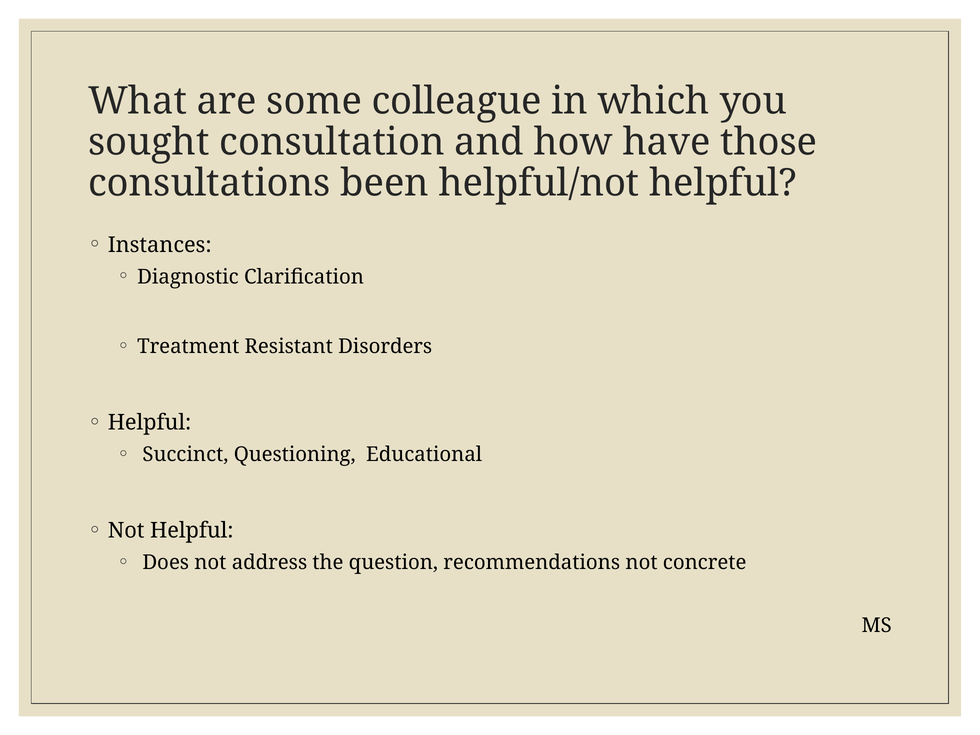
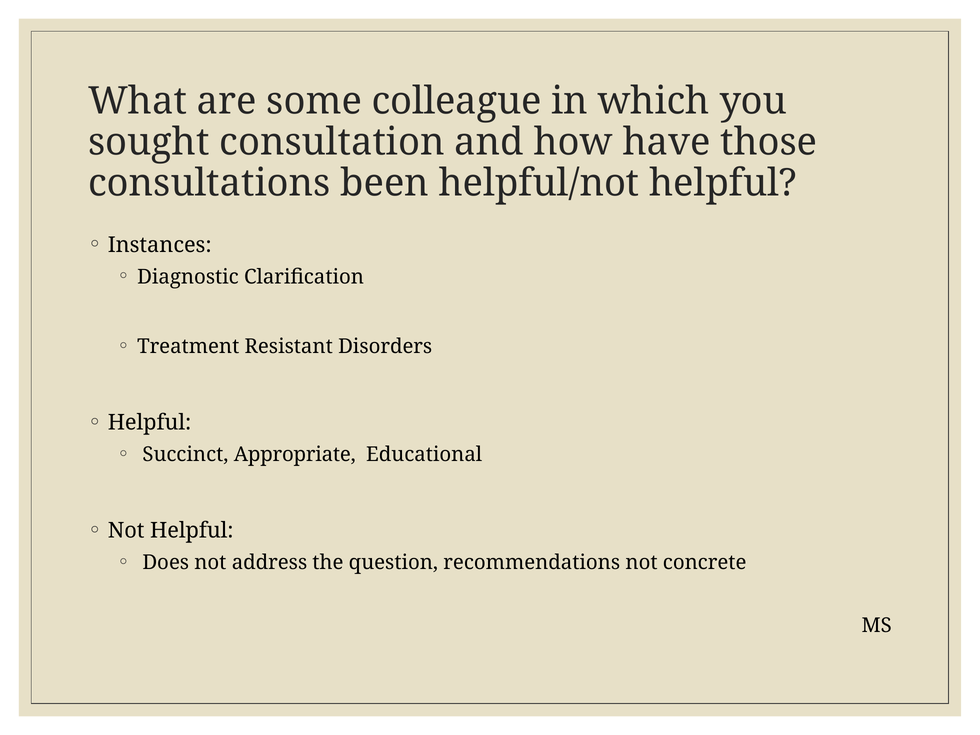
Questioning: Questioning -> Appropriate
